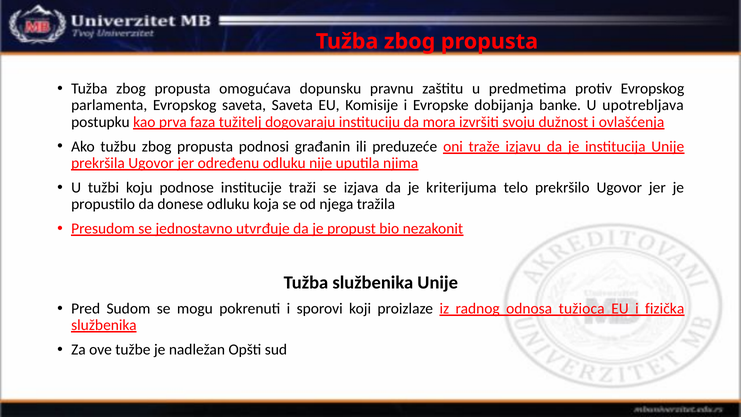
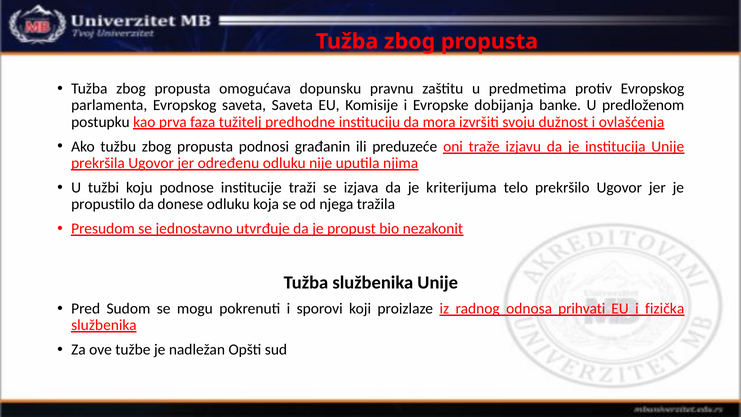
upotrebljava: upotrebljava -> predloženom
dogovaraju: dogovaraju -> predhodne
tužioca: tužioca -> prihvati
